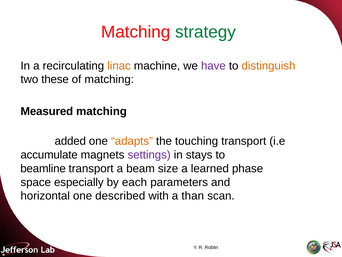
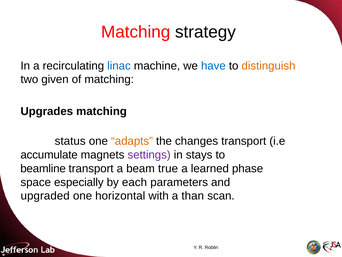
strategy colour: green -> black
linac colour: orange -> blue
have colour: purple -> blue
these: these -> given
Measured: Measured -> Upgrades
added: added -> status
touching: touching -> changes
size: size -> true
horizontal: horizontal -> upgraded
described: described -> horizontal
